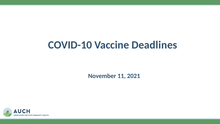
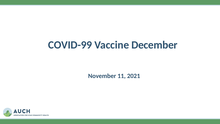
COVID-10: COVID-10 -> COVID-99
Deadlines: Deadlines -> December
